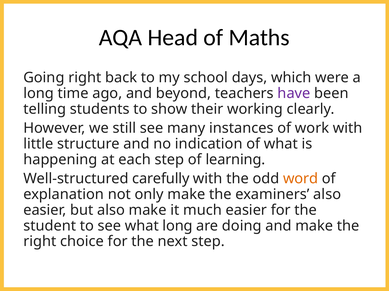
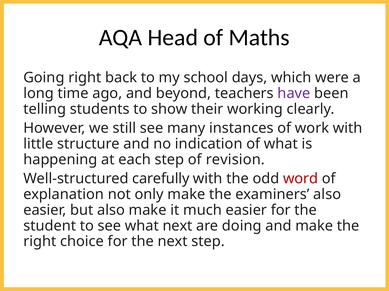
learning: learning -> revision
word colour: orange -> red
what long: long -> next
